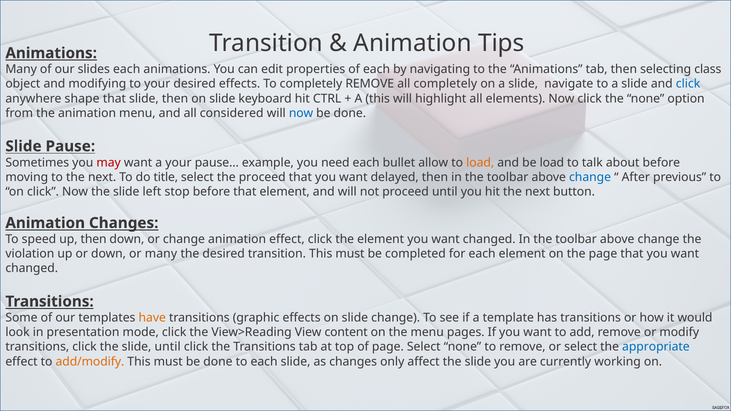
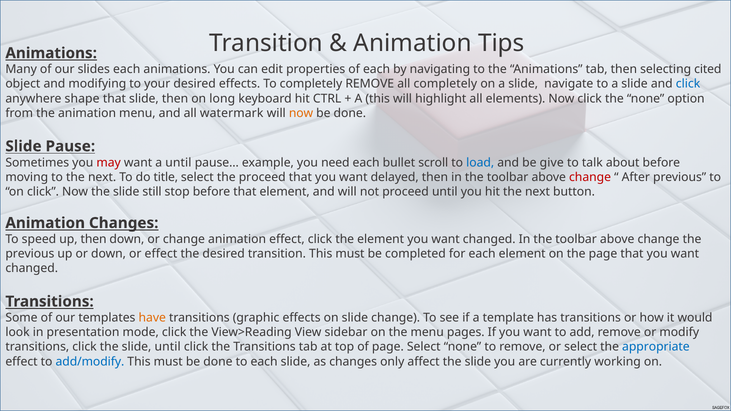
class: class -> cited
then on slide: slide -> long
considered: considered -> watermark
now at (301, 113) colour: blue -> orange
a your: your -> until
allow: allow -> scroll
load at (480, 163) colour: orange -> blue
be load: load -> give
change at (590, 177) colour: blue -> red
left: left -> still
violation at (30, 254): violation -> previous
or many: many -> effect
content: content -> sidebar
add/modify colour: orange -> blue
